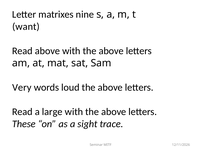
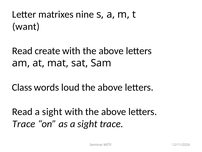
Read above: above -> create
Very: Very -> Class
Read a large: large -> sight
These at (24, 123): These -> Trace
